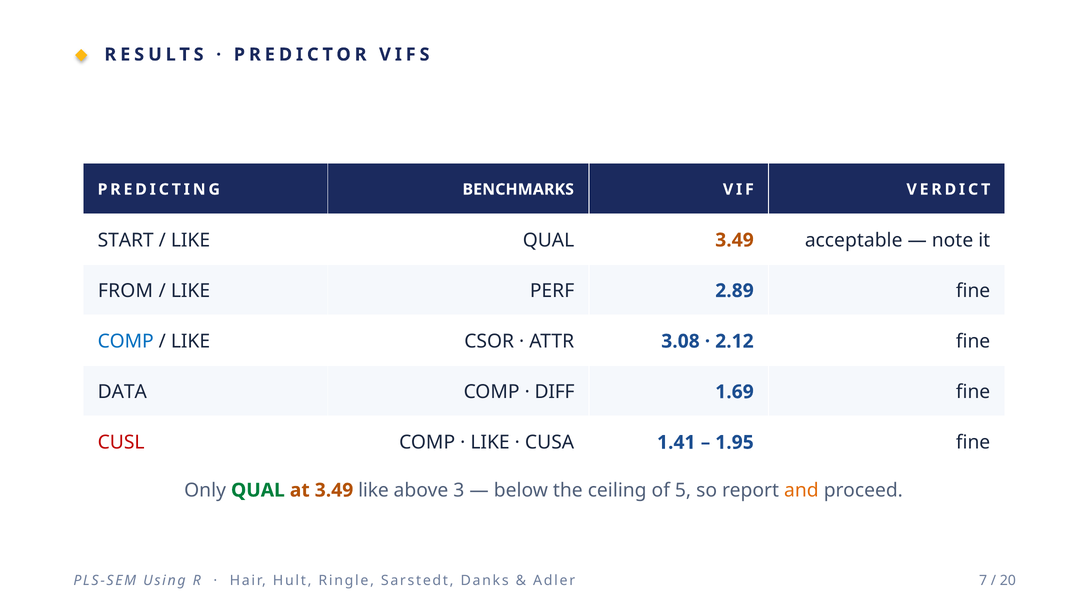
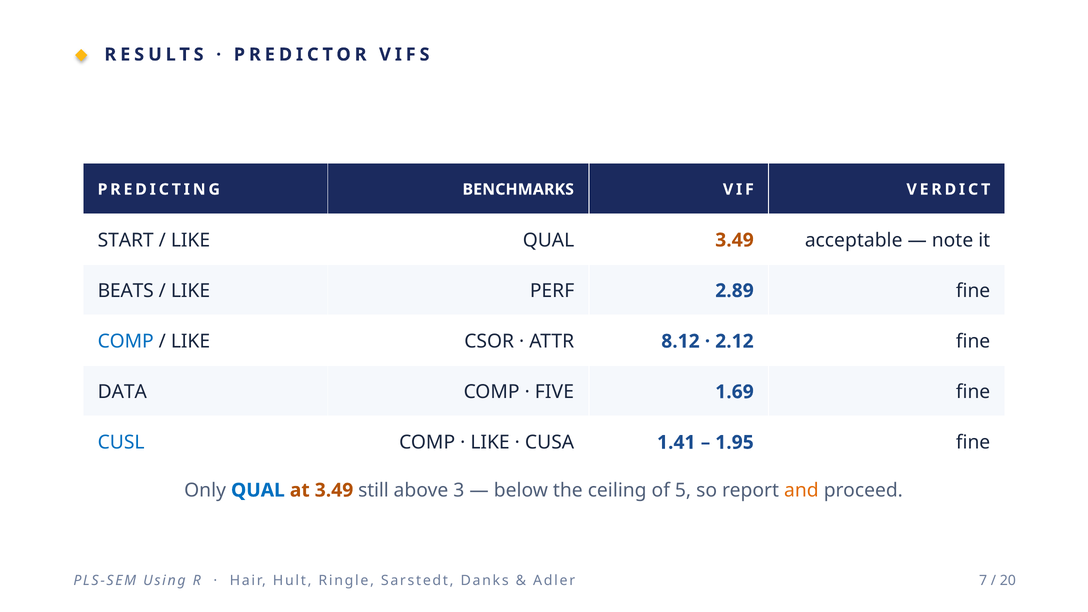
FROM: FROM -> BEATS
3.08: 3.08 -> 8.12
DIFF: DIFF -> FIVE
CUSL colour: red -> blue
QUAL at (258, 490) colour: green -> blue
3.49 like: like -> still
